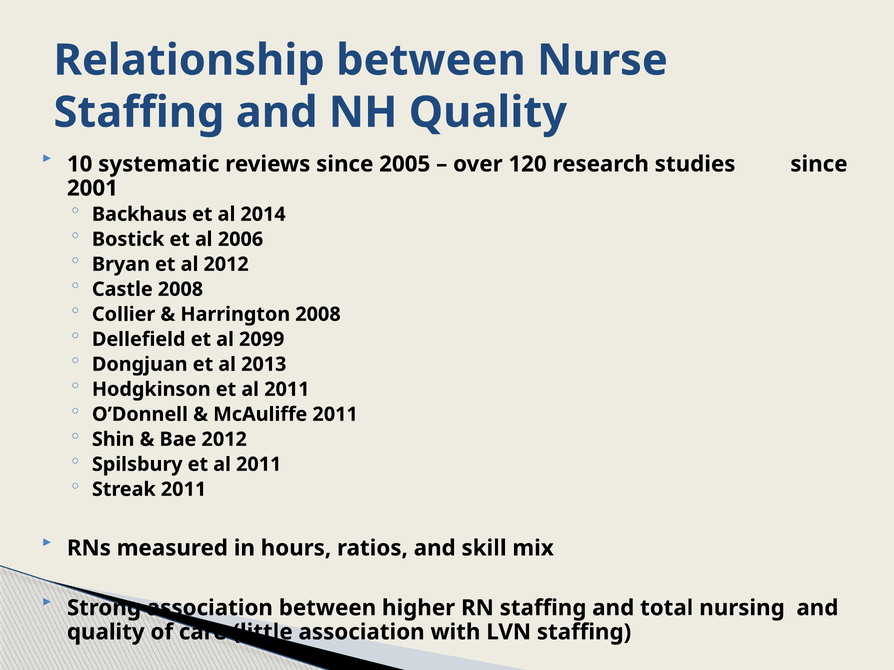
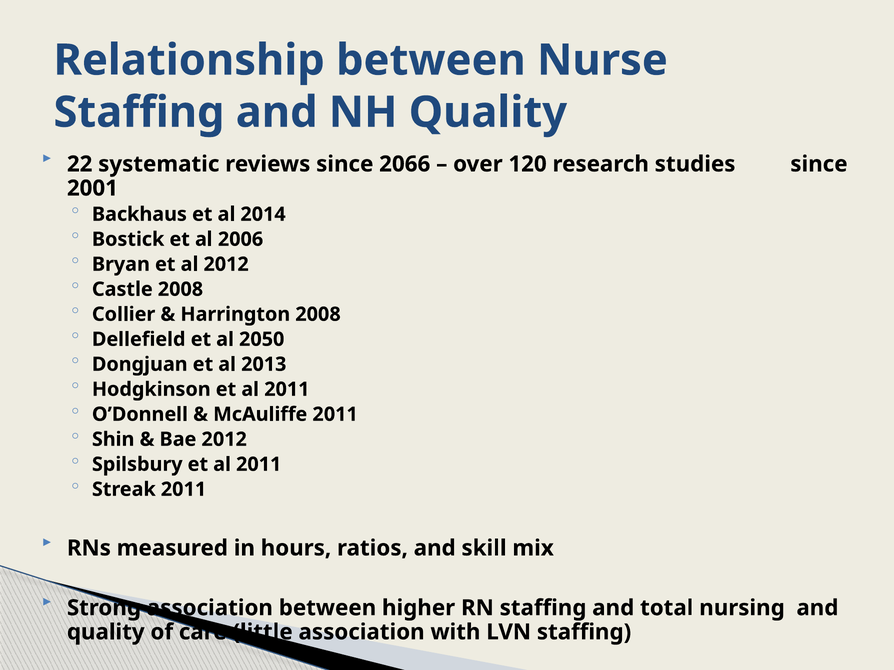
10: 10 -> 22
2005: 2005 -> 2066
2099: 2099 -> 2050
